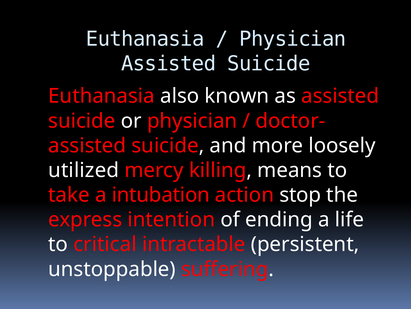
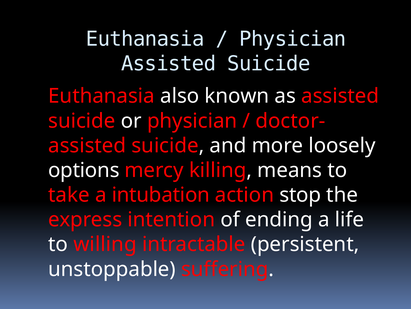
utilized: utilized -> options
critical: critical -> willing
